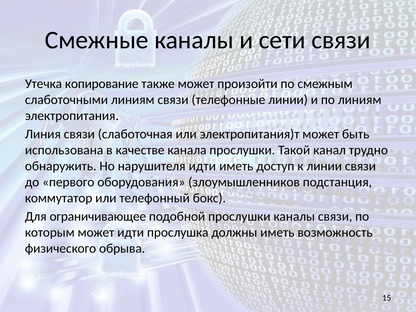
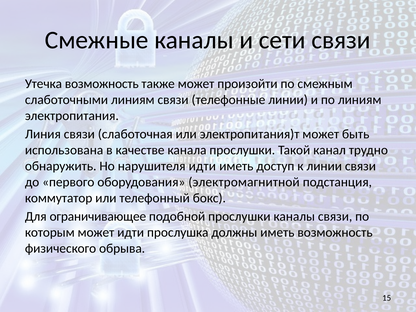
Утечка копирование: копирование -> возможность
злоумышленников: злоумышленников -> электромагнитной
